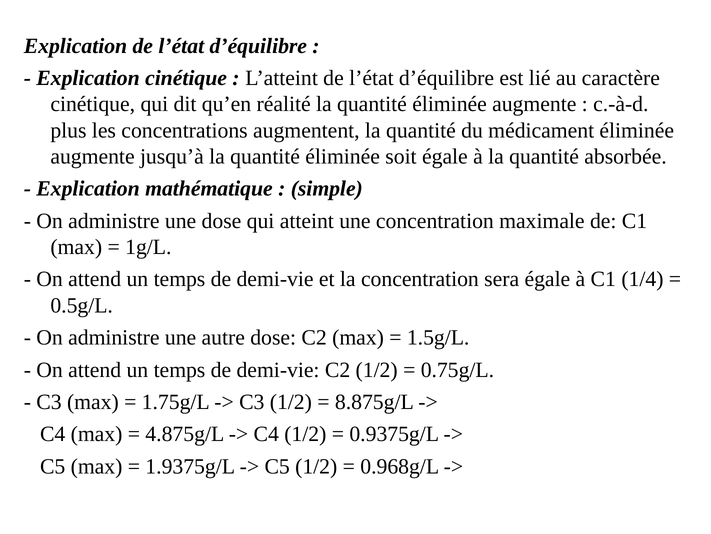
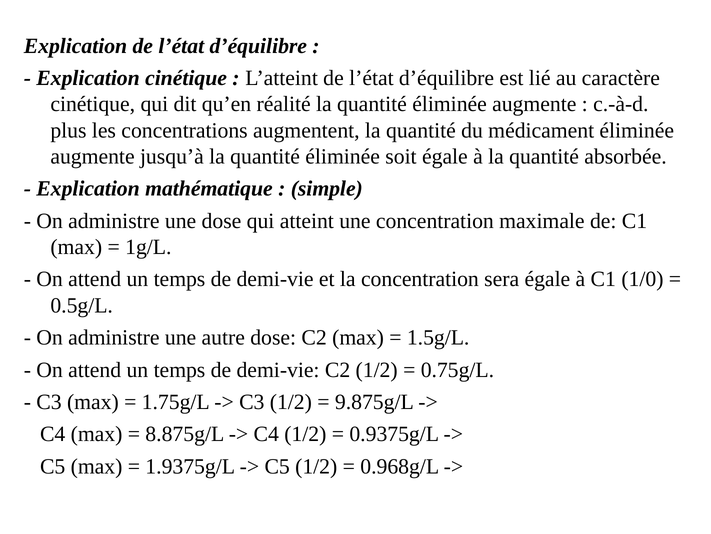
1/4: 1/4 -> 1/0
8.875g/L: 8.875g/L -> 9.875g/L
4.875g/L: 4.875g/L -> 8.875g/L
